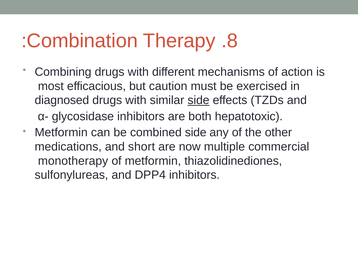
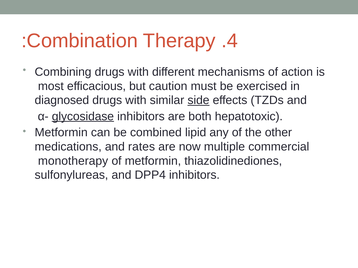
.8: .8 -> .4
glycosidase underline: none -> present
combined side: side -> lipid
short: short -> rates
